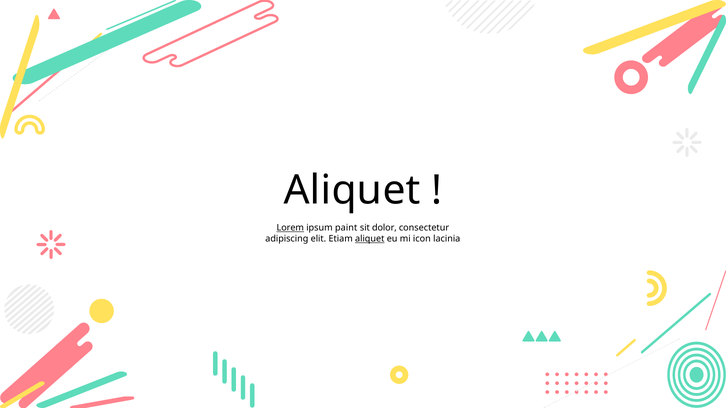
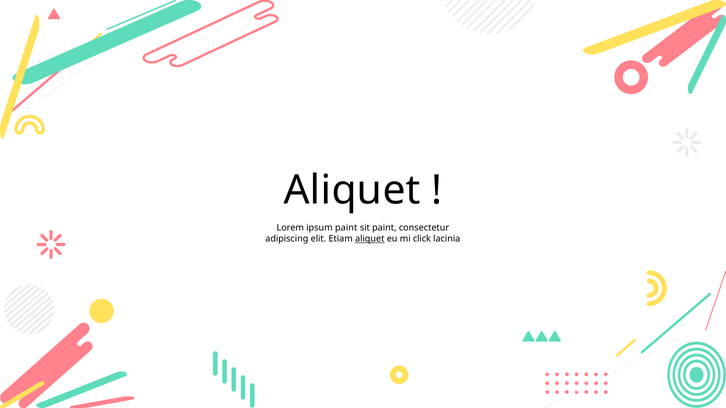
Lorem underline: present -> none
sit dolor: dolor -> paint
icon: icon -> click
